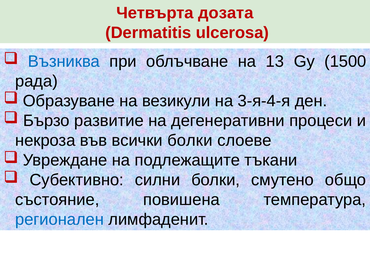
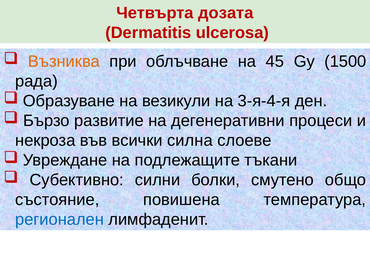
Възниква colour: blue -> orange
13: 13 -> 45
всички болки: болки -> силна
